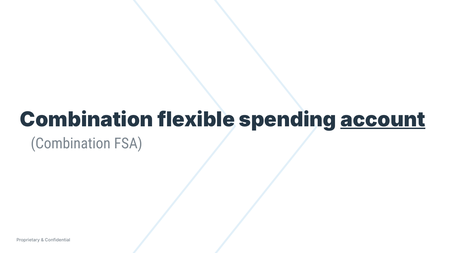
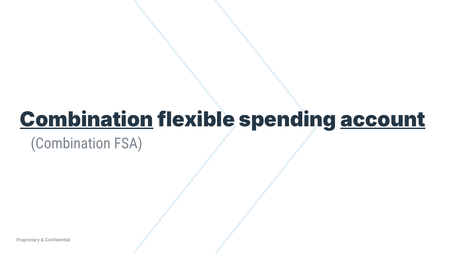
Combination at (87, 120) underline: none -> present
